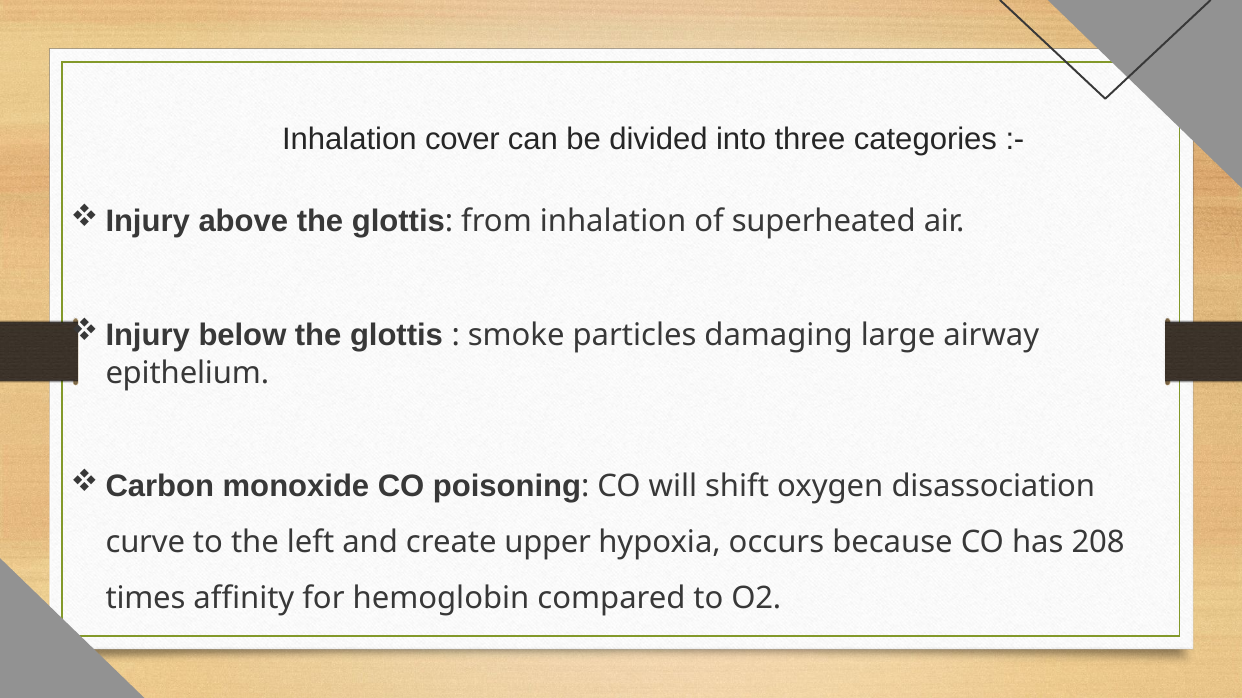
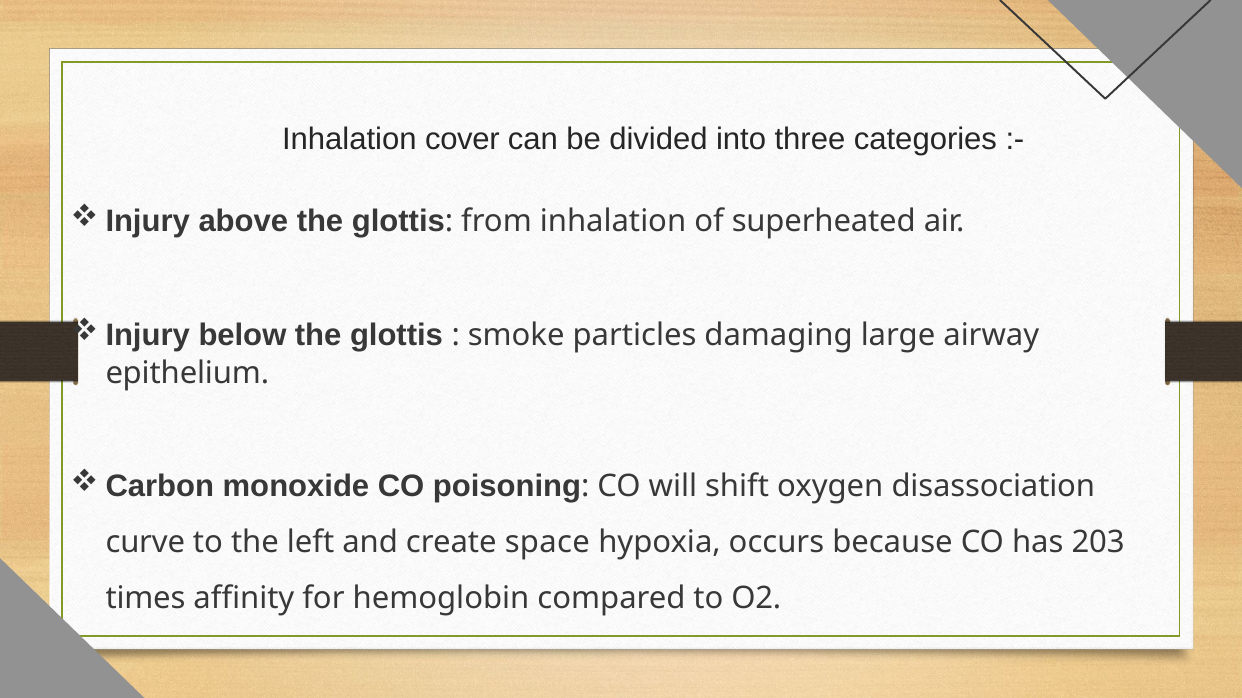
upper: upper -> space
208: 208 -> 203
